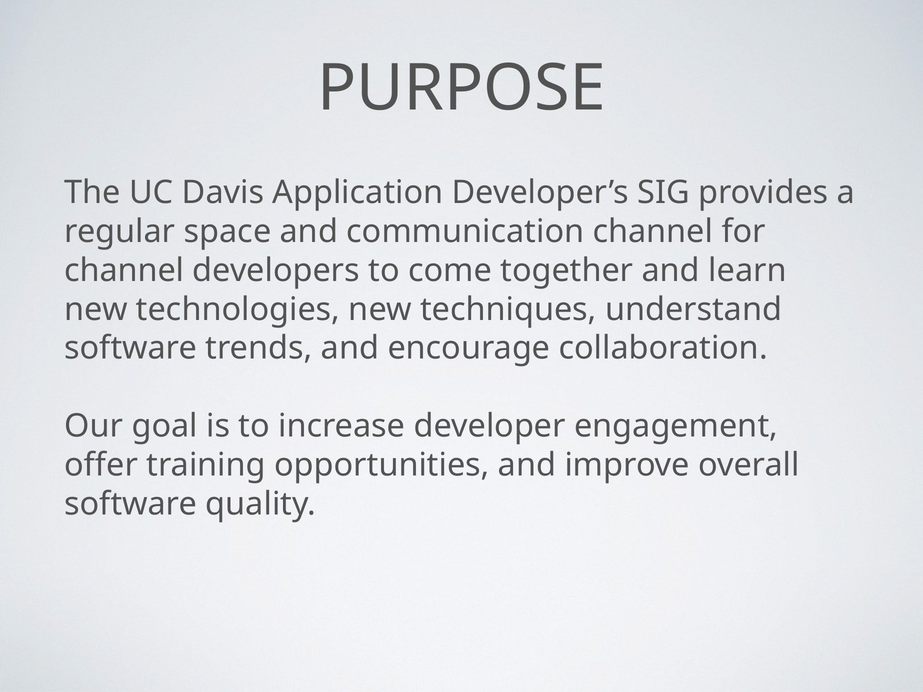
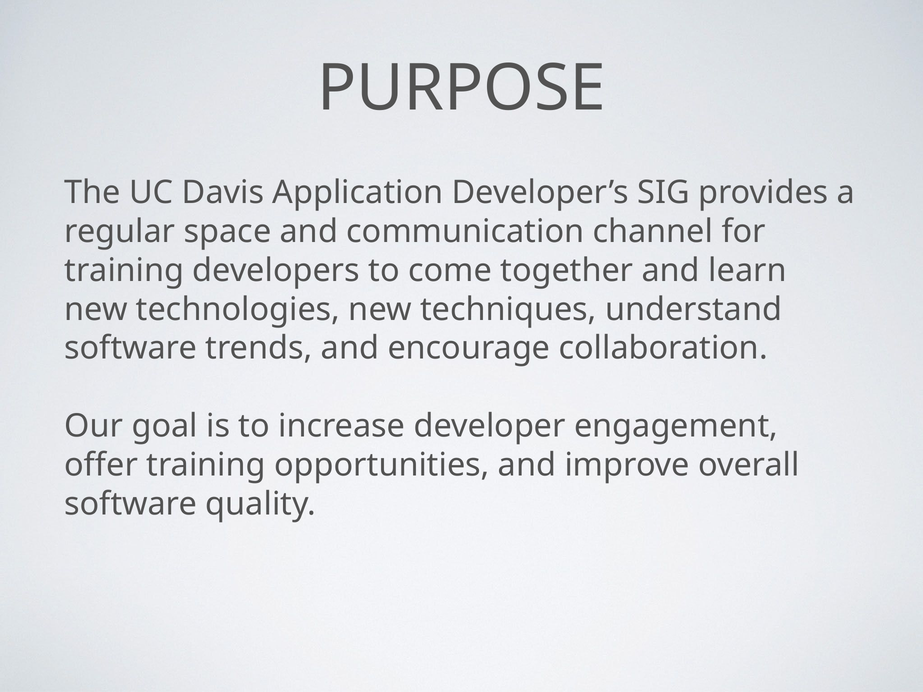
channel at (124, 271): channel -> training
